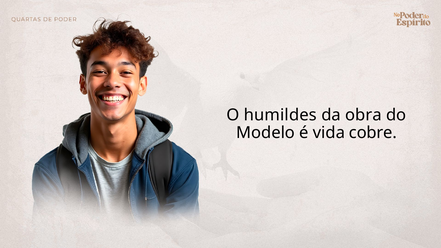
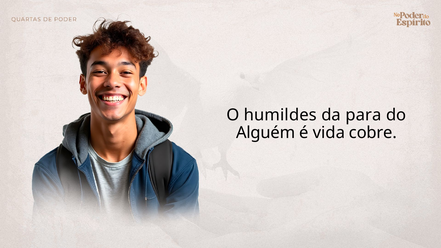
obra: obra -> para
Modelo: Modelo -> Alguém
